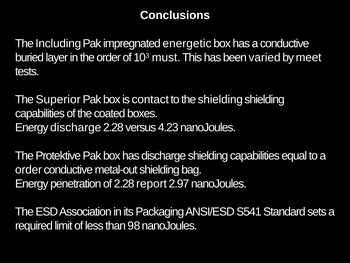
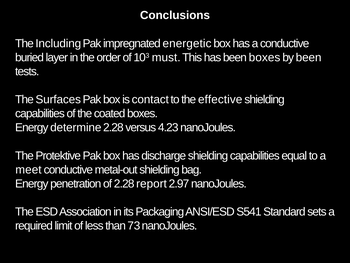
been varied: varied -> boxes
by meet: meet -> been
Superior: Superior -> Surfaces
the shielding: shielding -> effective
Energy discharge: discharge -> determine
order at (29, 169): order -> meet
98: 98 -> 73
